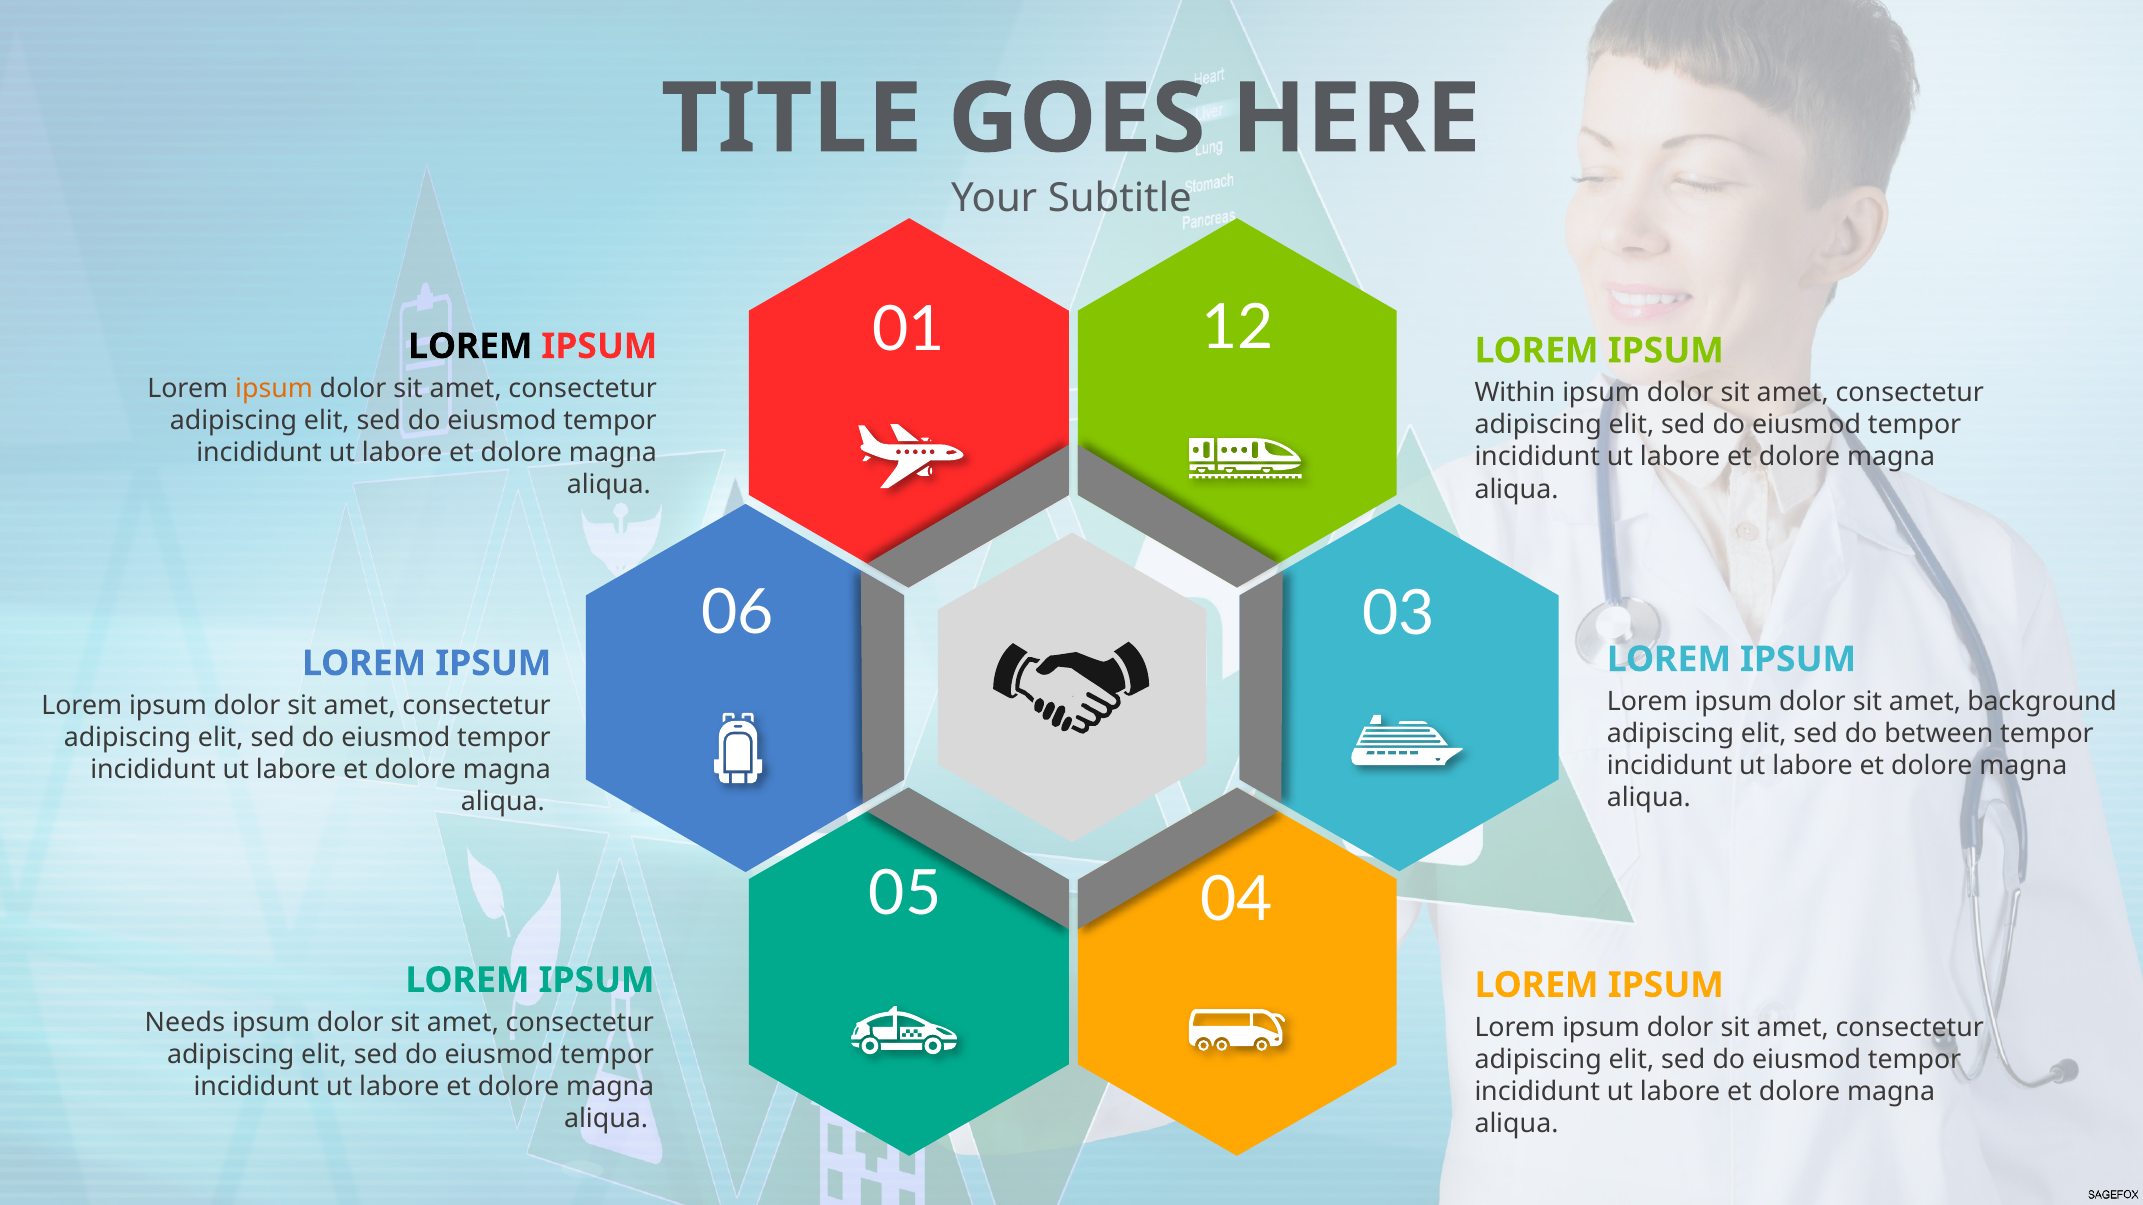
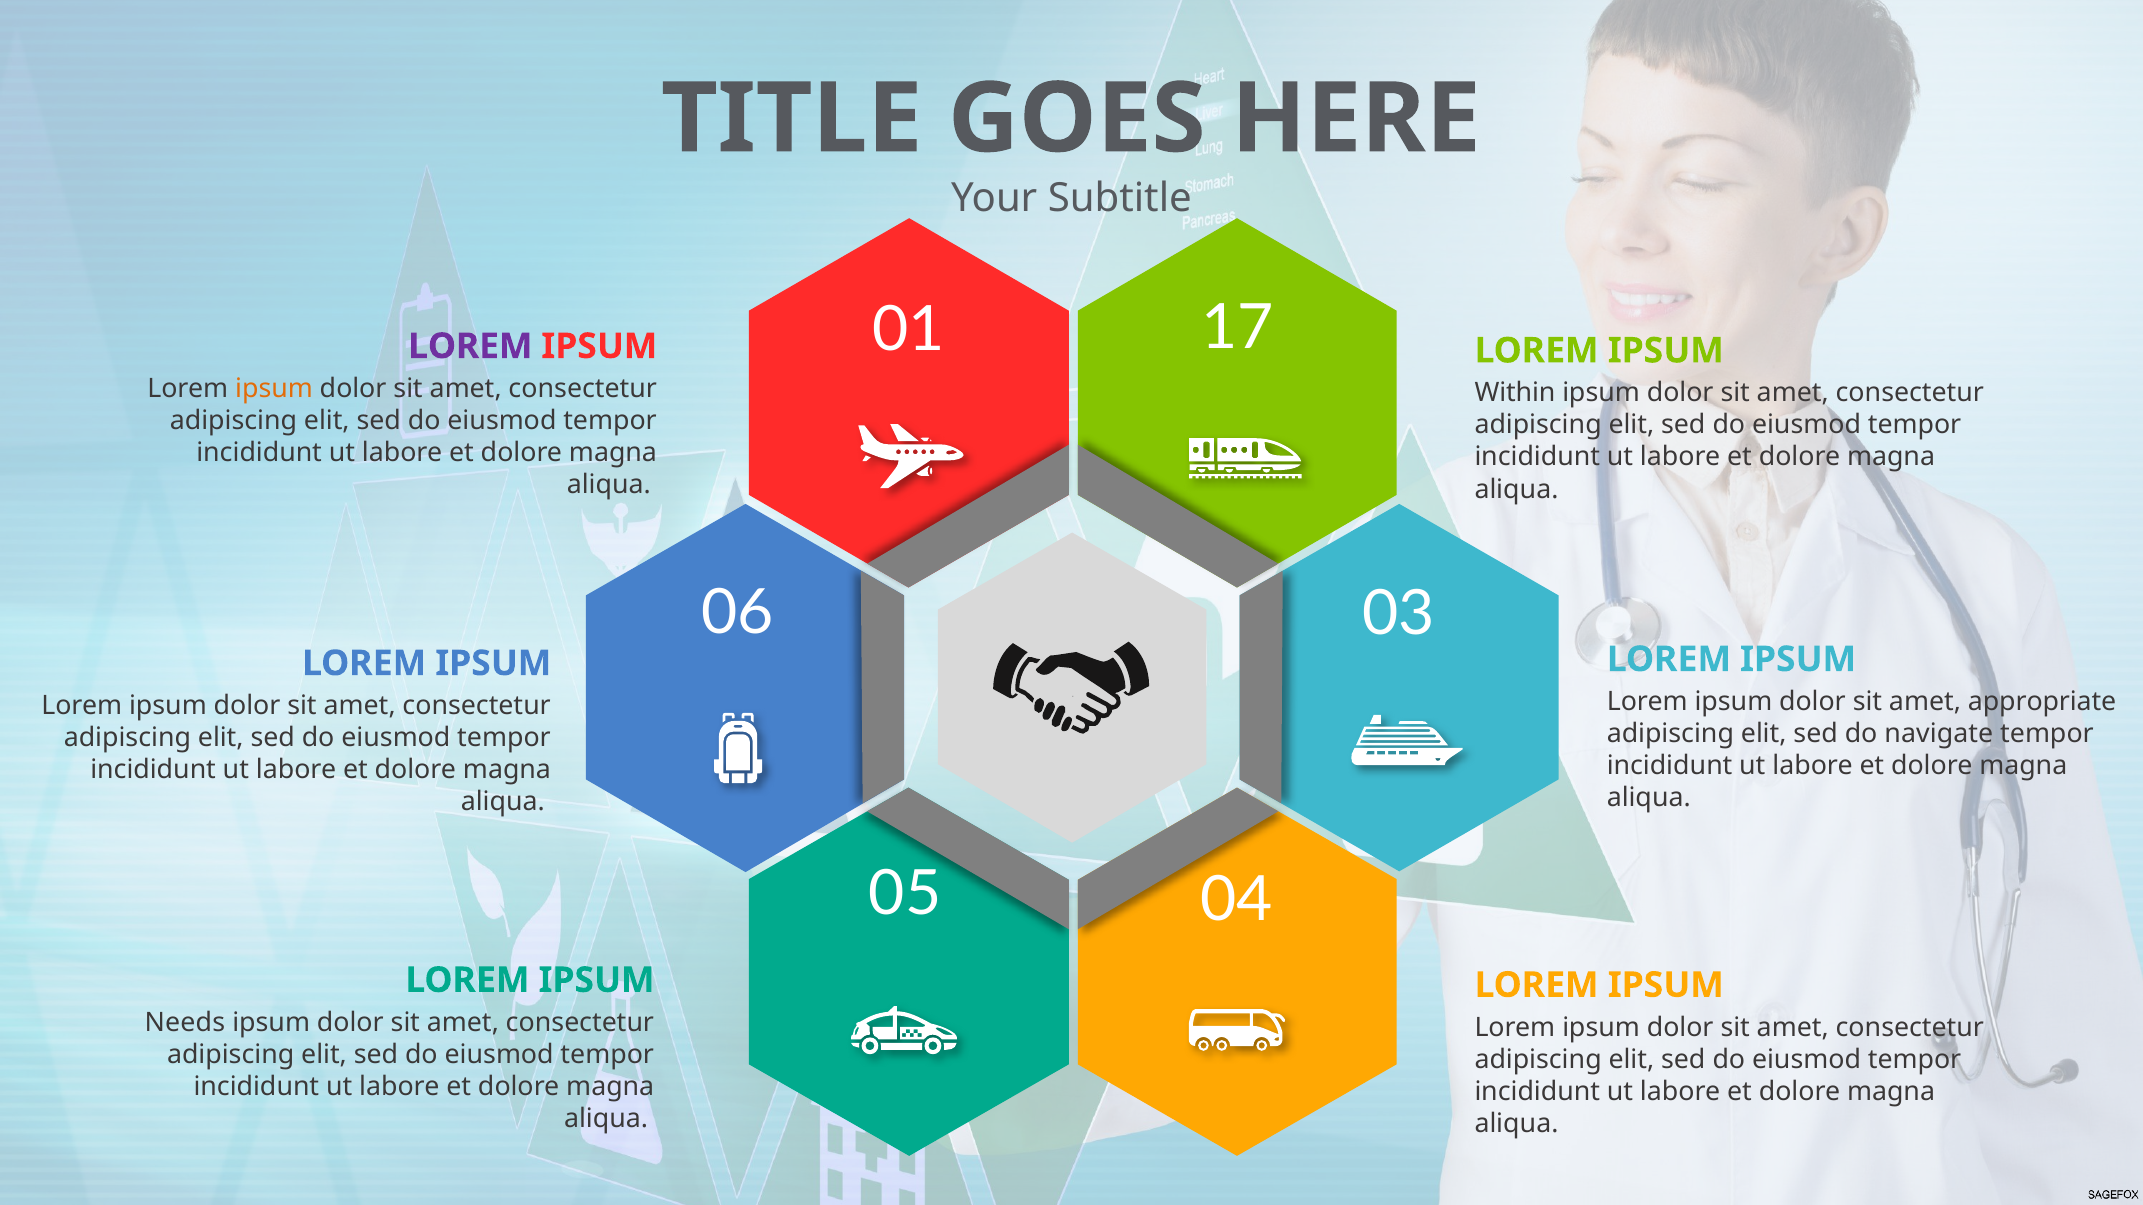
12: 12 -> 17
LOREM at (470, 346) colour: black -> purple
background: background -> appropriate
between: between -> navigate
